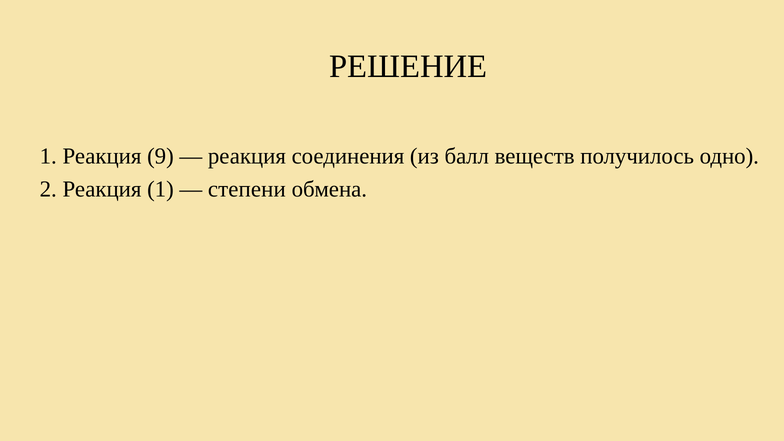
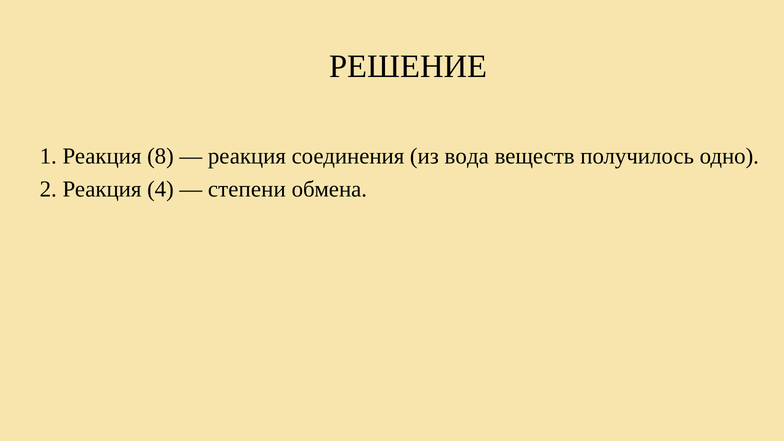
9: 9 -> 8
балл: балл -> вода
Реакция 1: 1 -> 4
